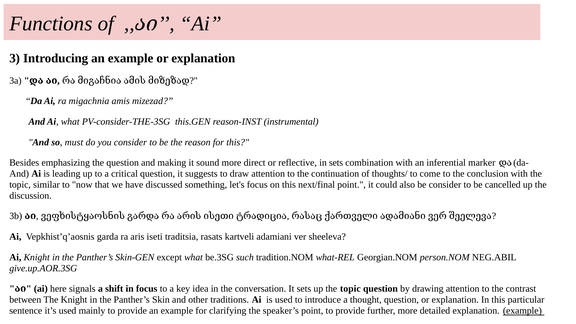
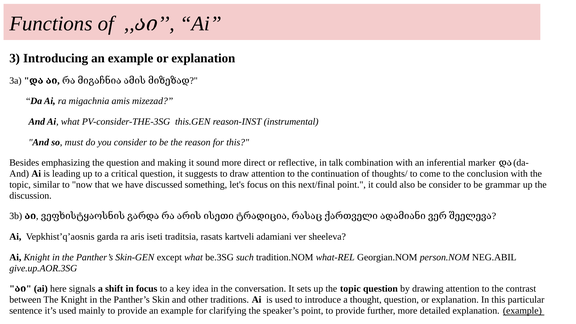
in sets: sets -> talk
cancelled: cancelled -> grammar
